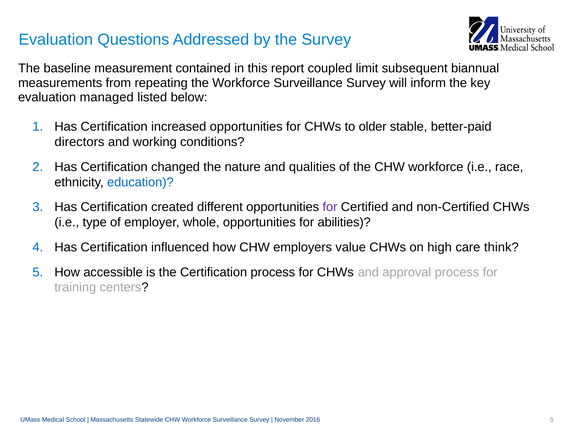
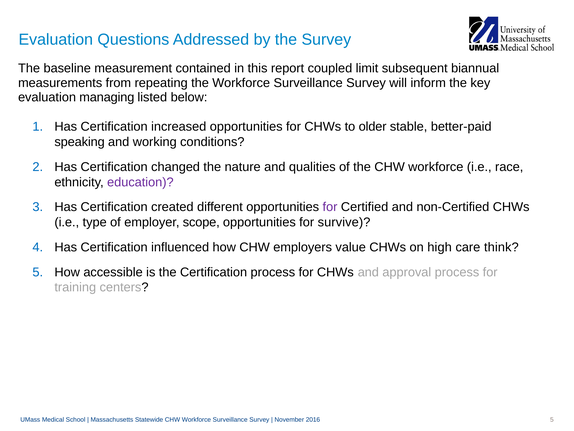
managed: managed -> managing
directors: directors -> speaking
education colour: blue -> purple
whole: whole -> scope
abilities: abilities -> survive
